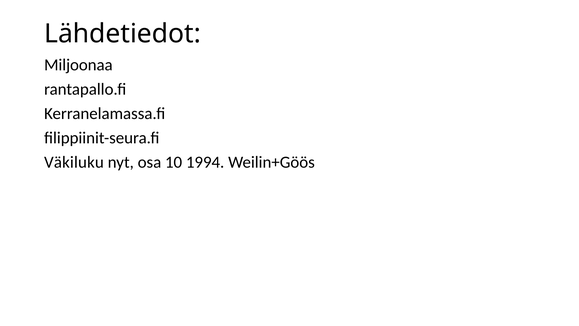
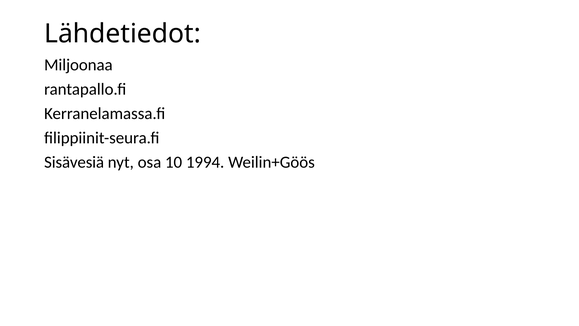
Väkiluku: Väkiluku -> Sisävesiä
